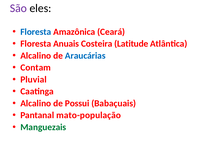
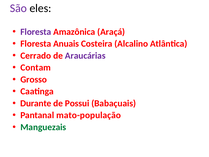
Floresta at (36, 32) colour: blue -> purple
Ceará: Ceará -> Araçá
Latitude: Latitude -> Alcalino
Alcalino at (36, 56): Alcalino -> Cerrado
Araucárias colour: blue -> purple
Pluvial: Pluvial -> Grosso
Alcalino at (36, 103): Alcalino -> Durante
